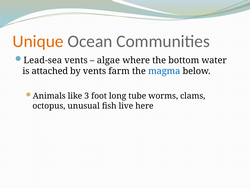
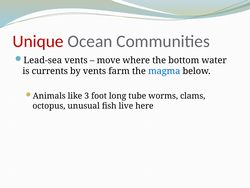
Unique colour: orange -> red
algae: algae -> move
attached: attached -> currents
